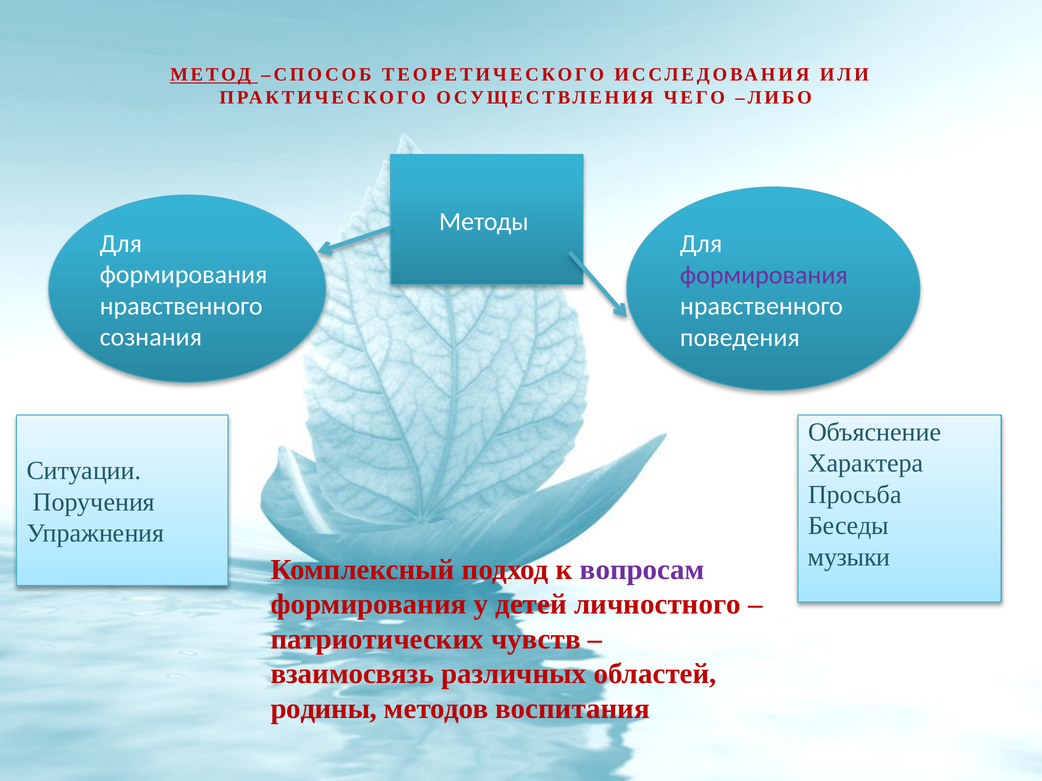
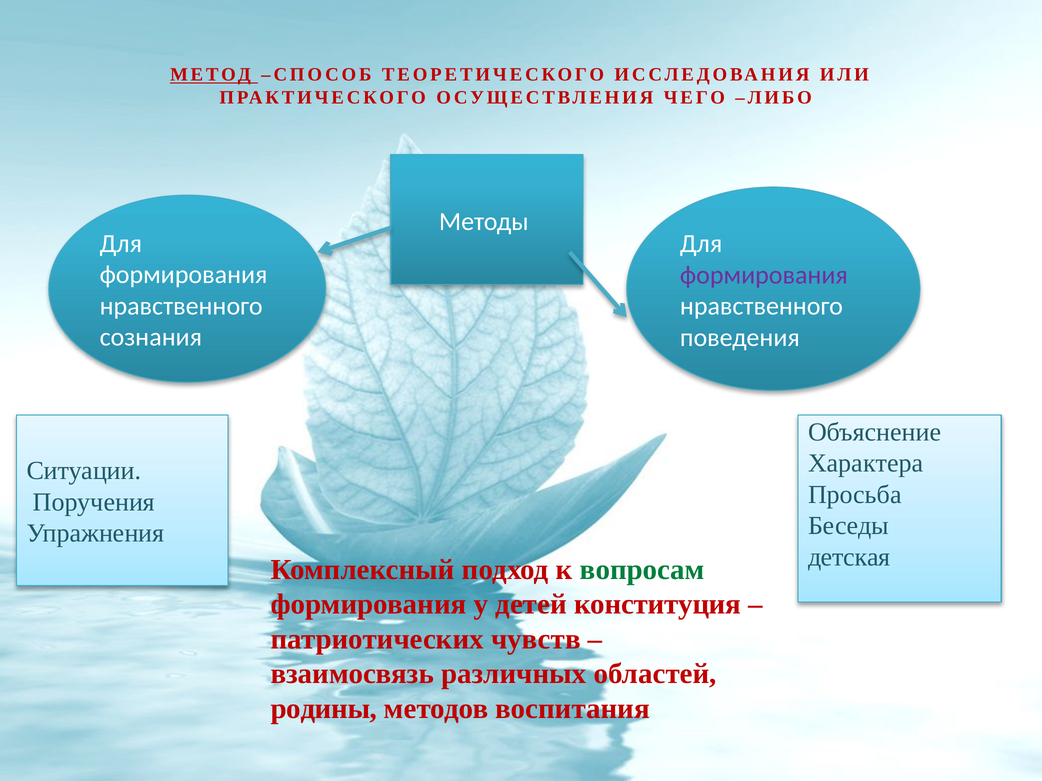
музыки: музыки -> детская
вопросам colour: purple -> green
личностного: личностного -> конституция
